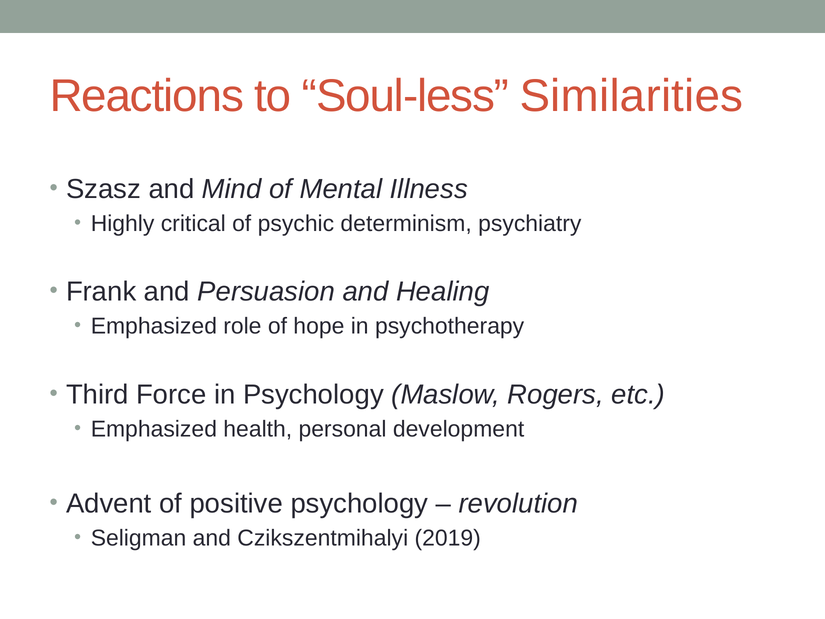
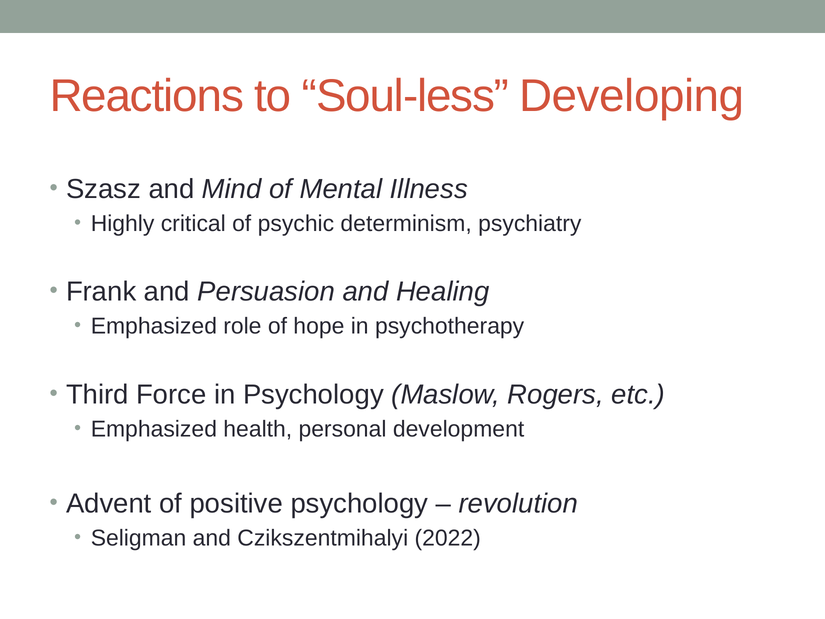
Similarities: Similarities -> Developing
2019: 2019 -> 2022
